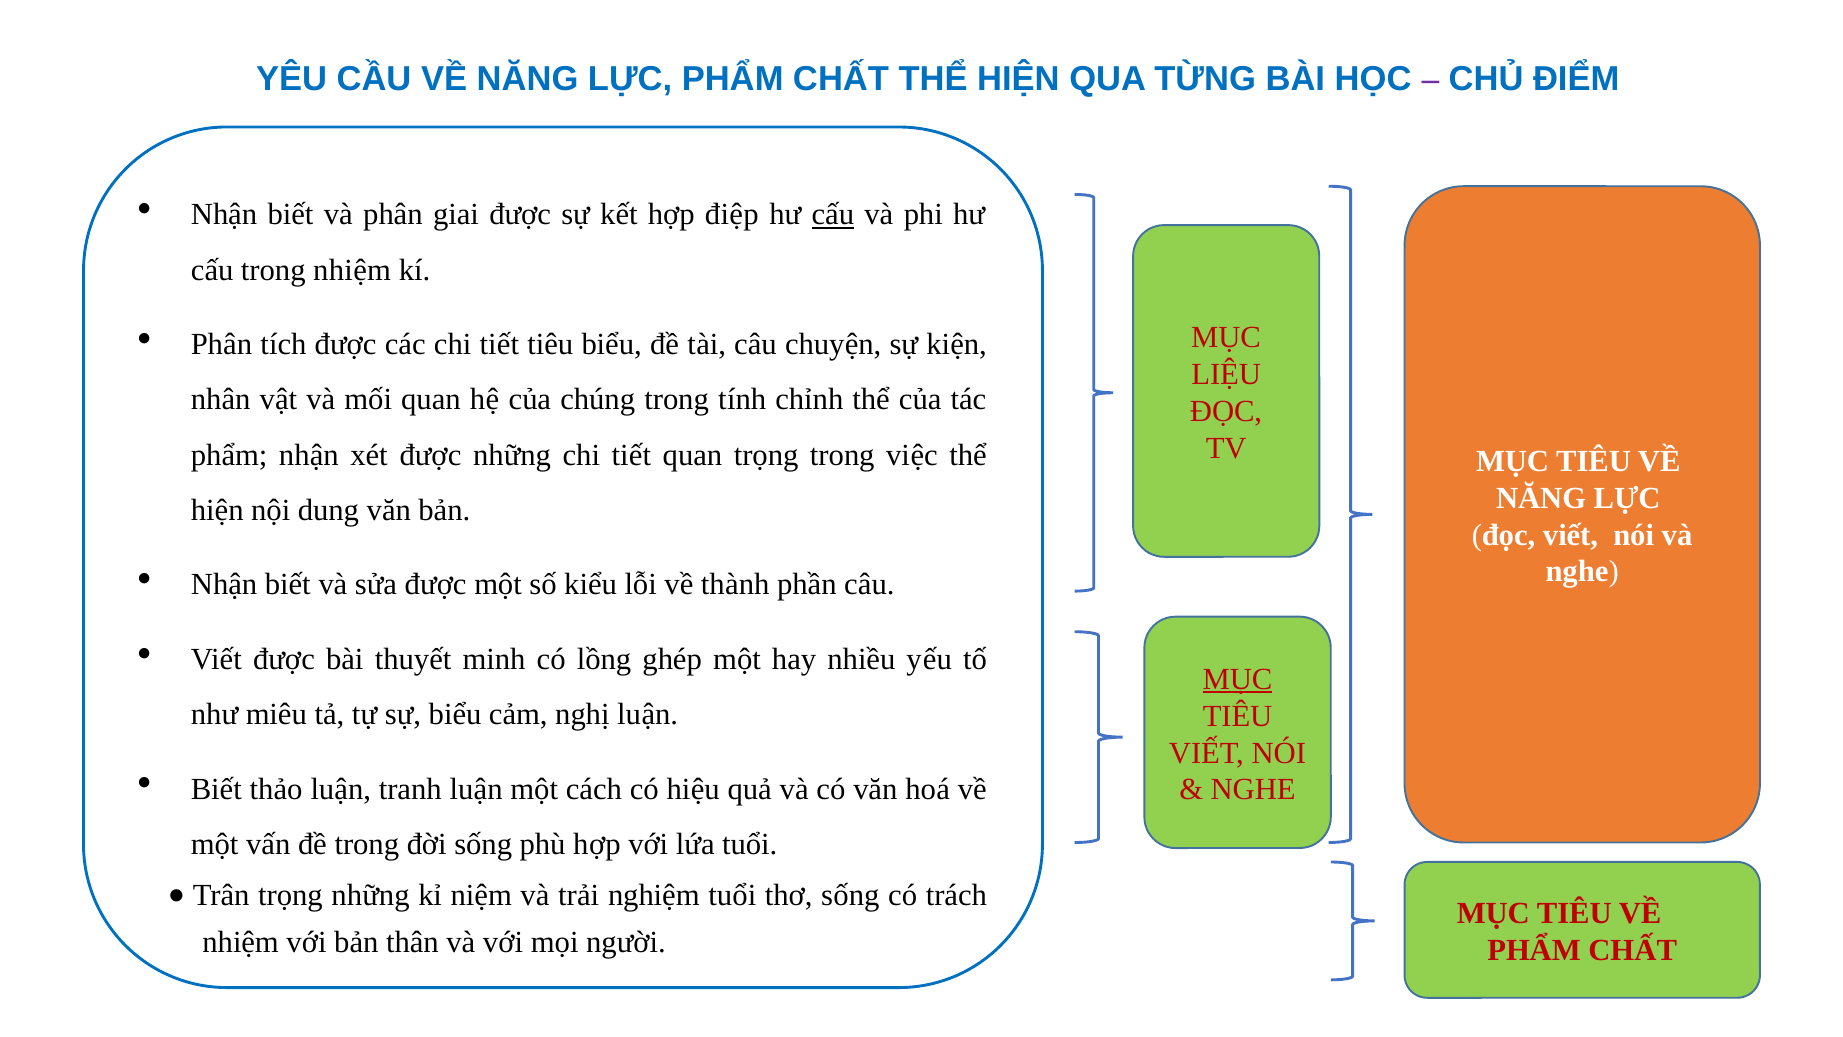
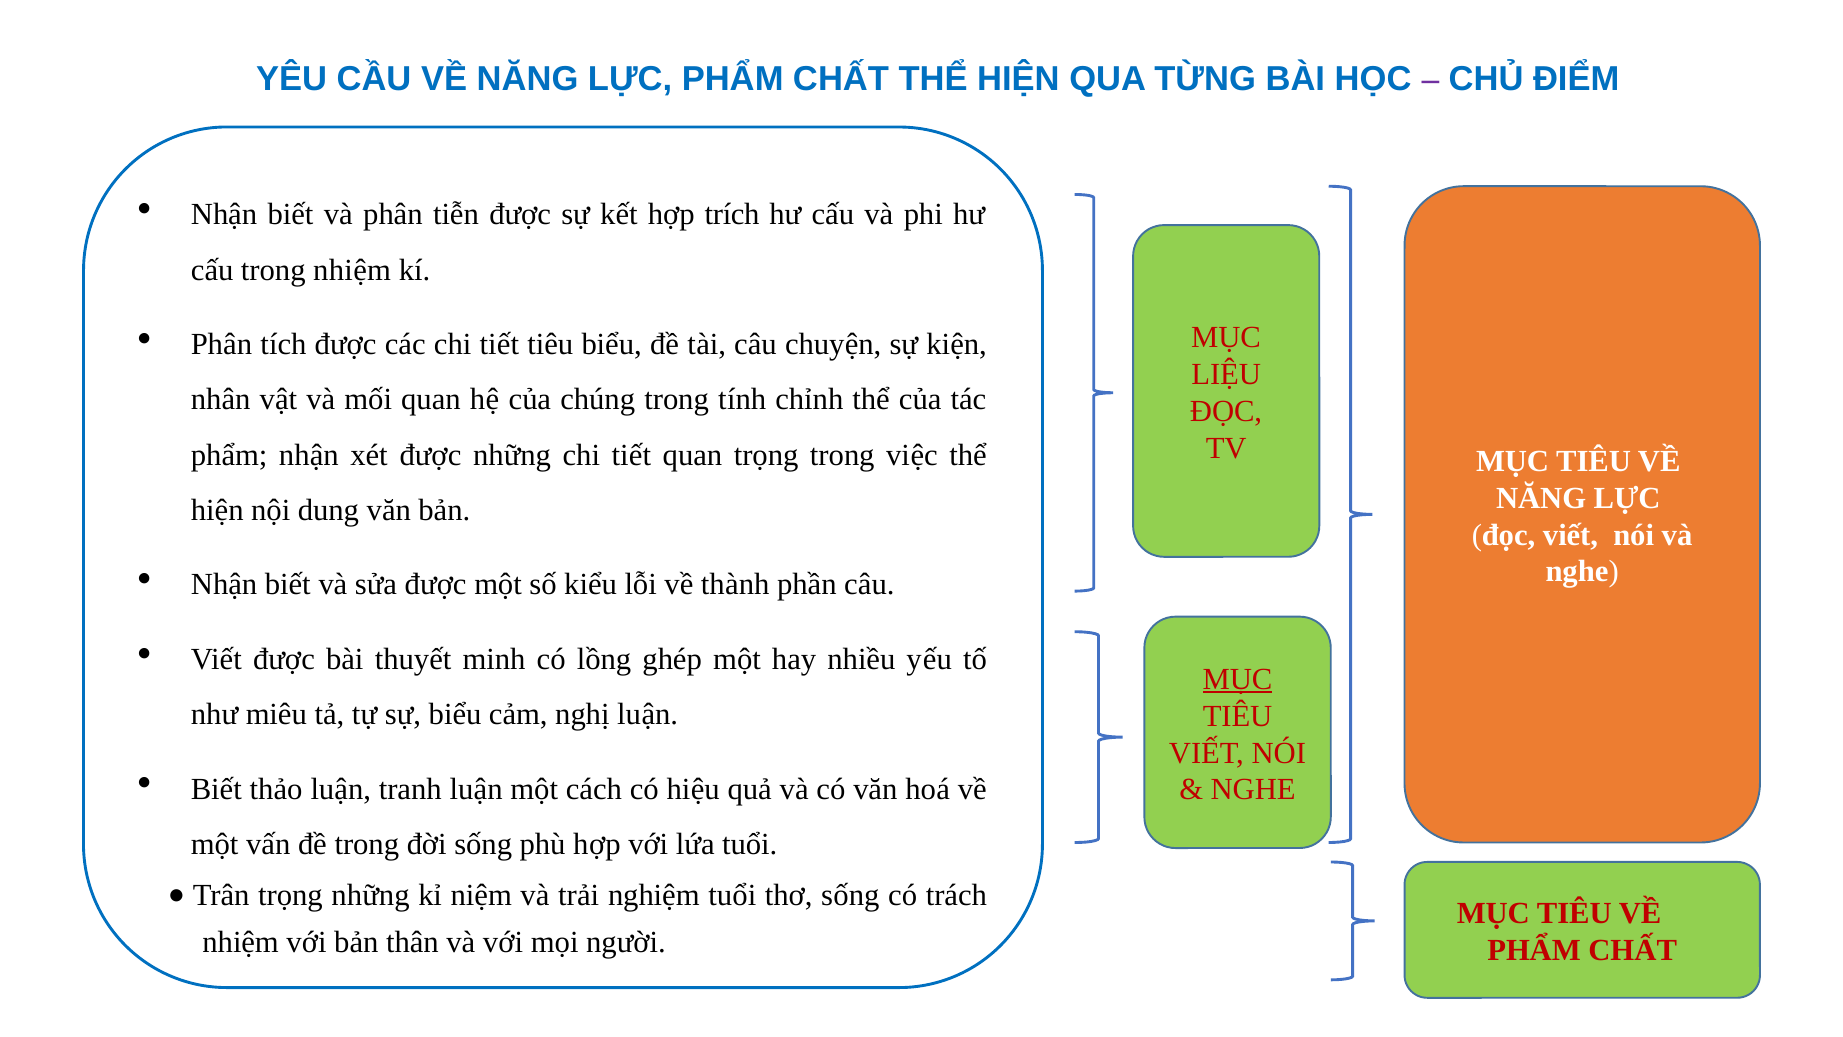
giai: giai -> tiễn
điệp: điệp -> trích
cấu at (833, 215) underline: present -> none
